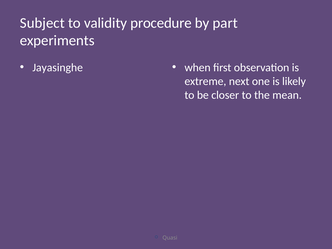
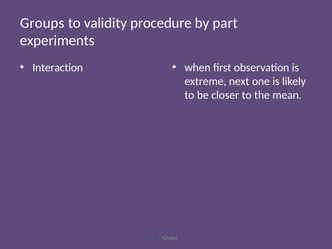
Subject: Subject -> Groups
Jayasinghe: Jayasinghe -> Interaction
